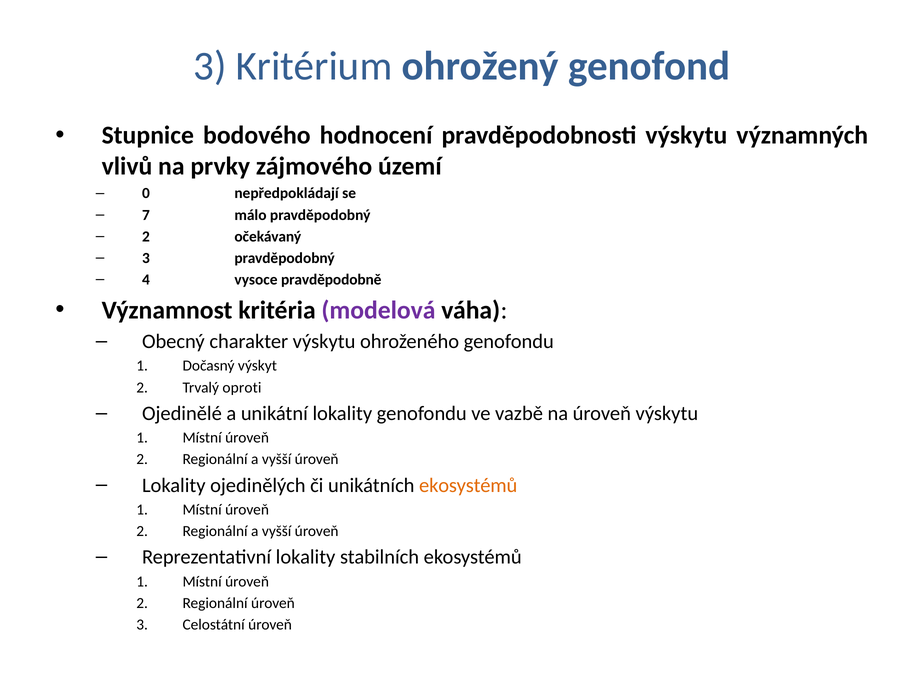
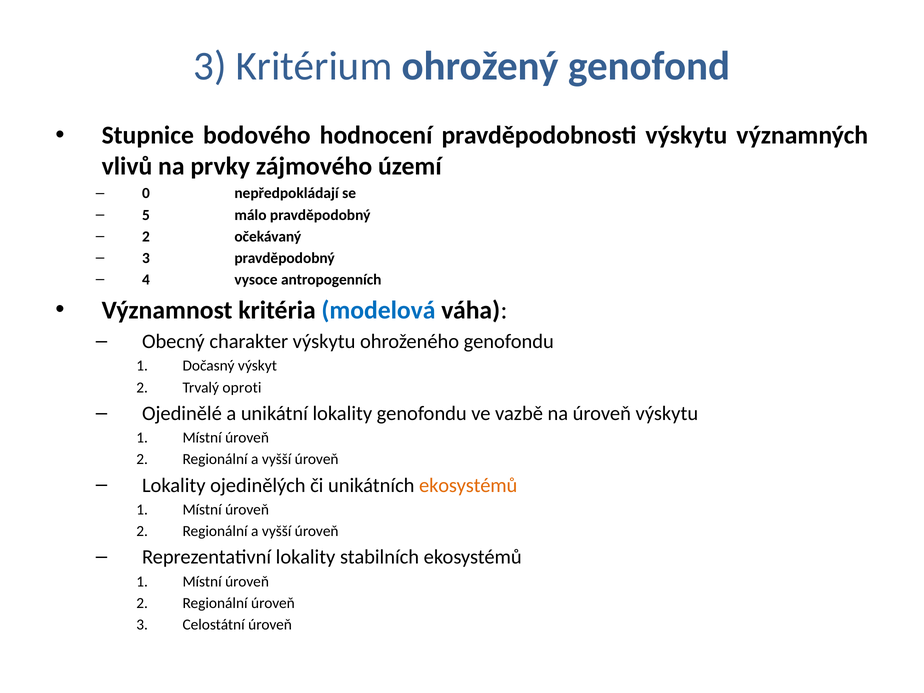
7: 7 -> 5
pravděpodobně: pravděpodobně -> antropogenních
modelová colour: purple -> blue
